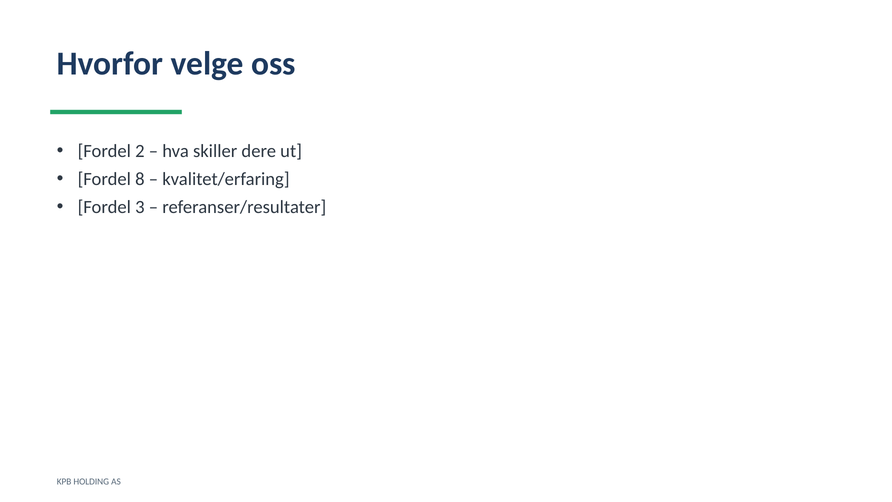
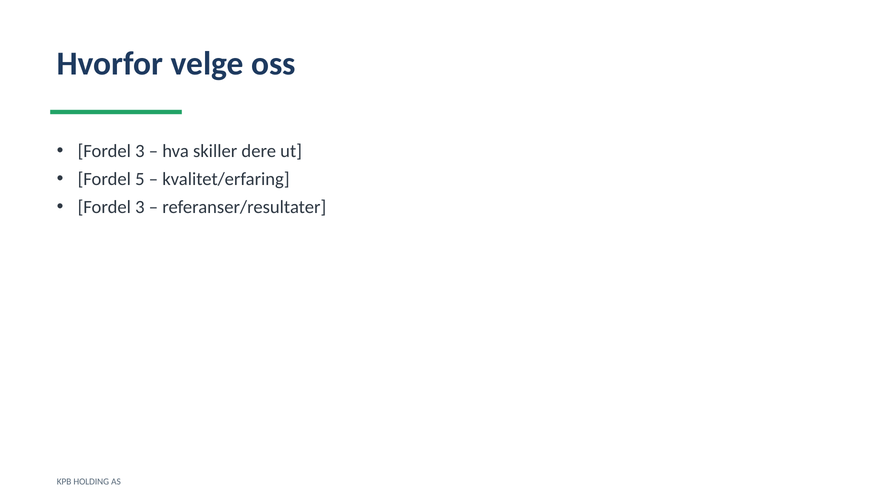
2 at (140, 151): 2 -> 3
8: 8 -> 5
